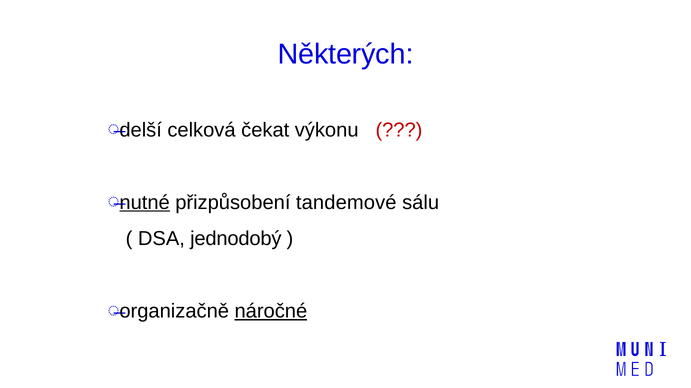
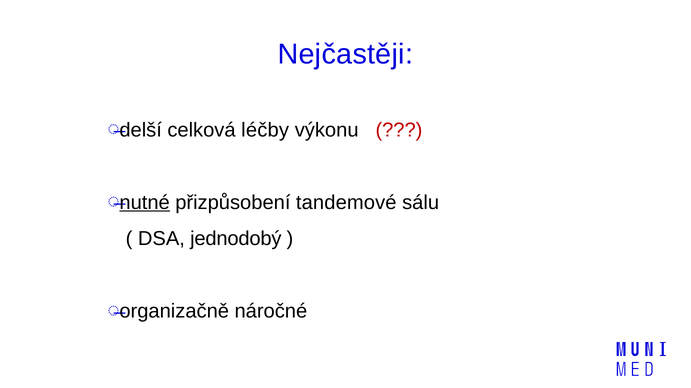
Některých: Některých -> Nejčastěji
čekat: čekat -> léčby
náročné underline: present -> none
